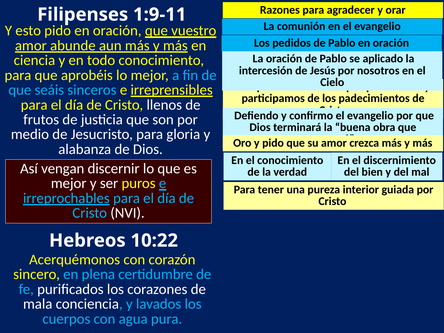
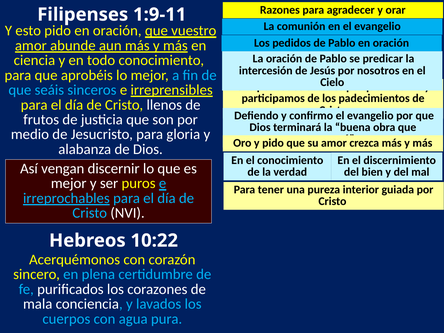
aplicado: aplicado -> predicar
